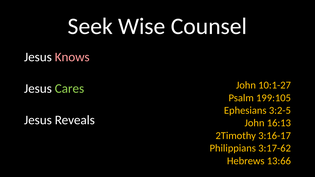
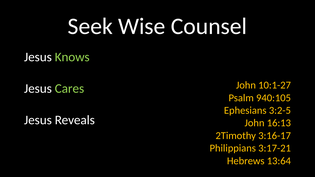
Knows colour: pink -> light green
199:105: 199:105 -> 940:105
3:17-62: 3:17-62 -> 3:17-21
13:66: 13:66 -> 13:64
